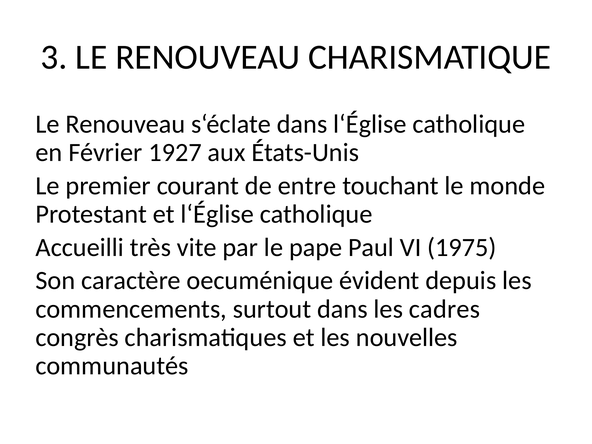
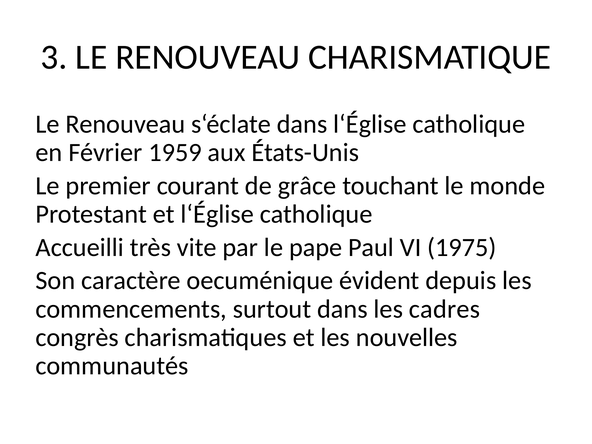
1927: 1927 -> 1959
entre: entre -> grâce
